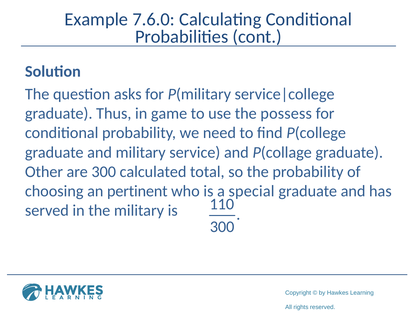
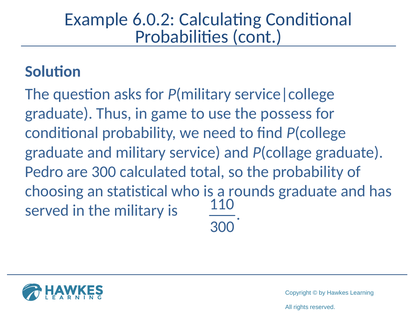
7.6.0: 7.6.0 -> 6.0.2
Other: Other -> Pedro
pertinent: pertinent -> statistical
special: special -> rounds
